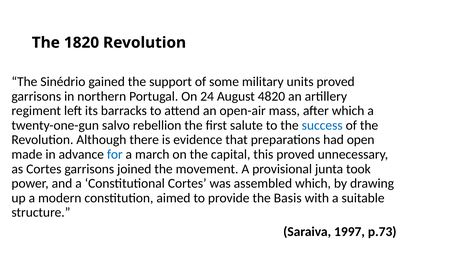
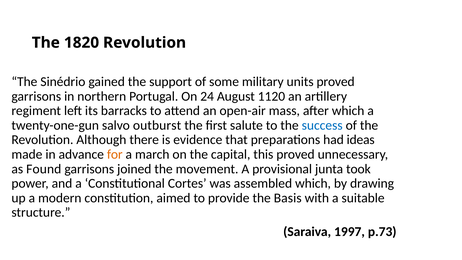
4820: 4820 -> 1120
rebellion: rebellion -> outburst
open: open -> ideas
for colour: blue -> orange
as Cortes: Cortes -> Found
